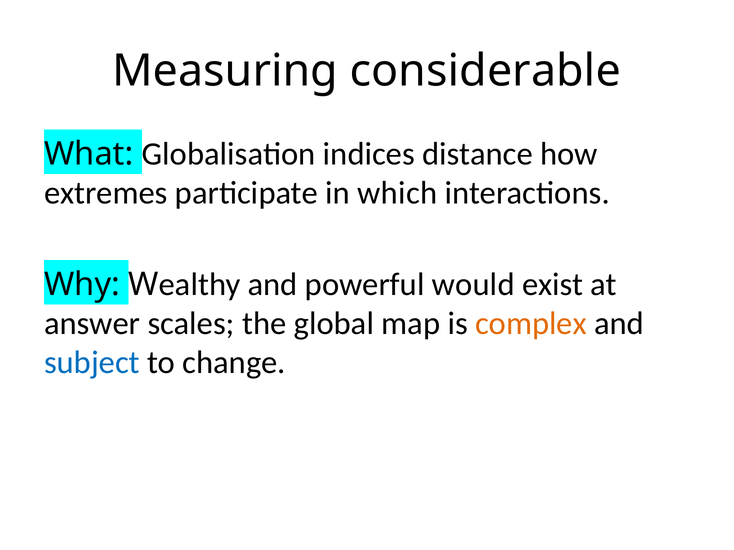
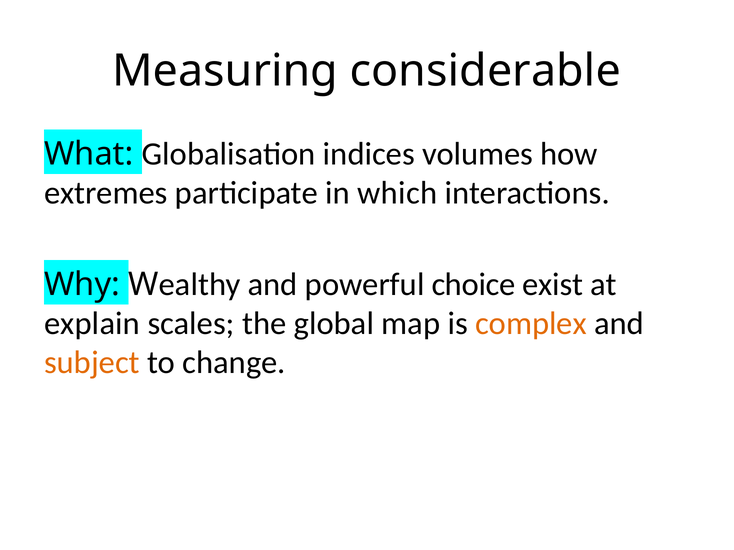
distance: distance -> volumes
would: would -> choice
answer: answer -> explain
subject colour: blue -> orange
